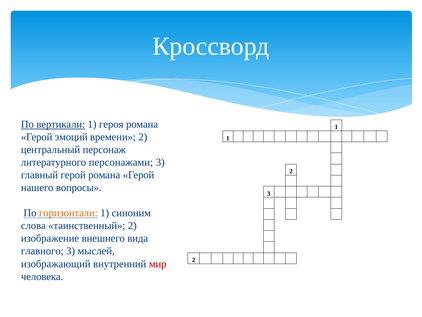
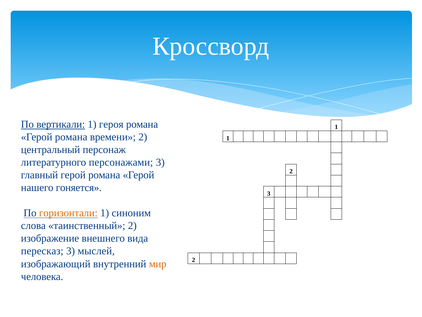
эмоций at (71, 137): эмоций -> романа
вопросы: вопросы -> гоняется
главного: главного -> пересказ
мир colour: red -> orange
